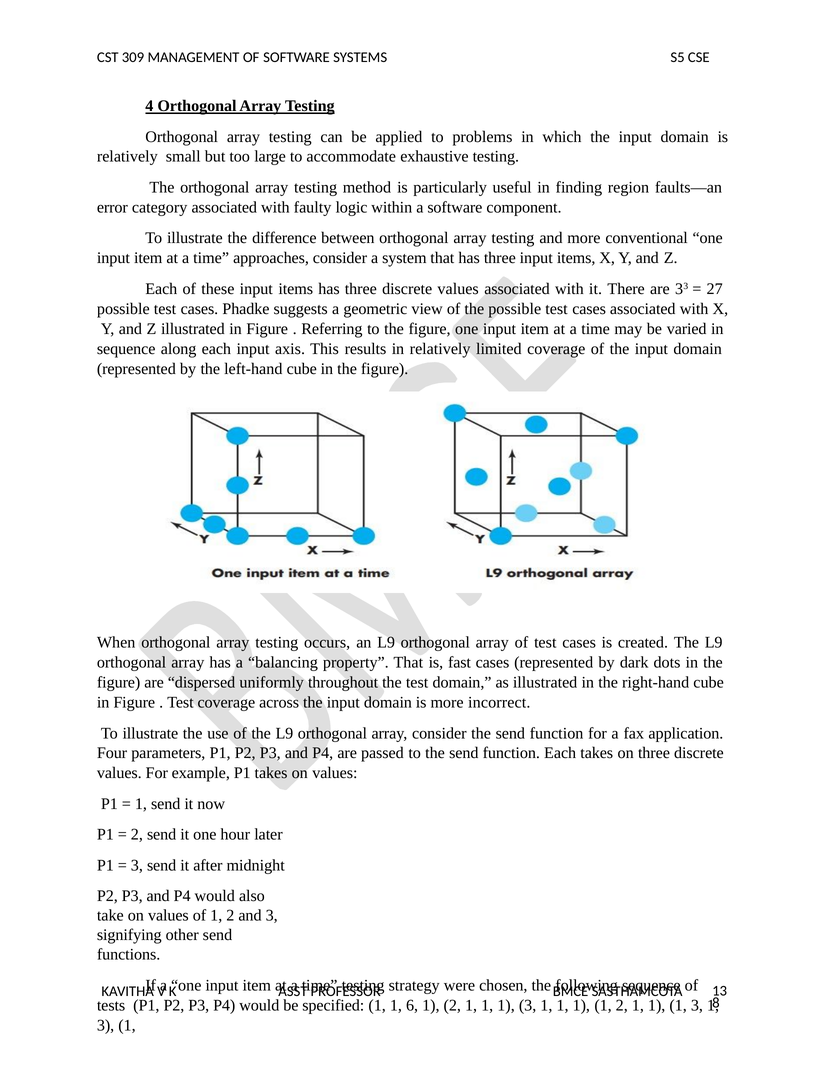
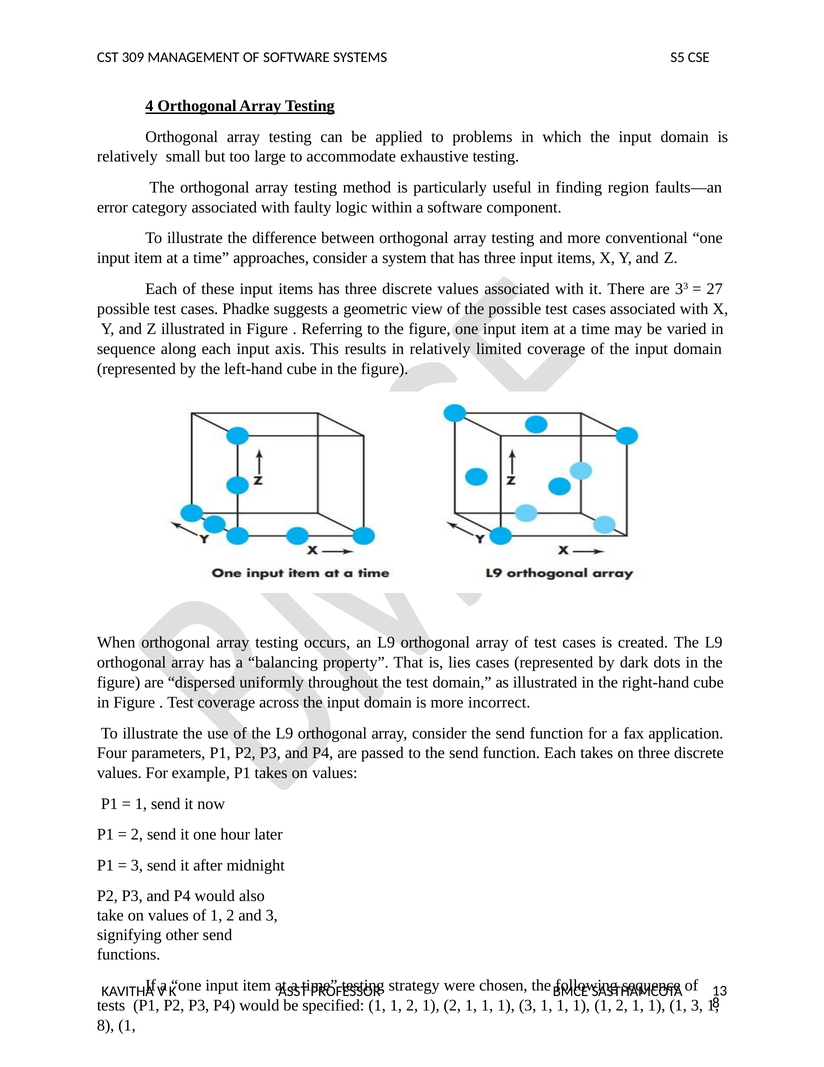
fast: fast -> lies
specified 1 1 6: 6 -> 2
3 at (106, 1025): 3 -> 8
